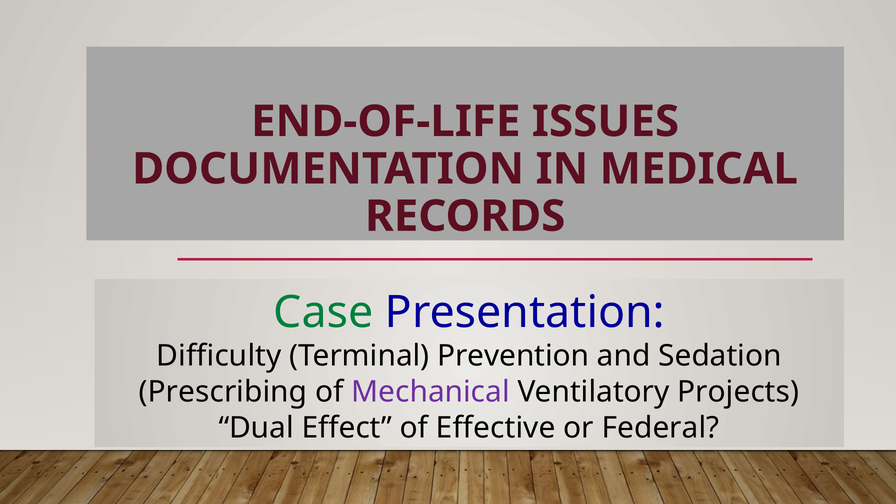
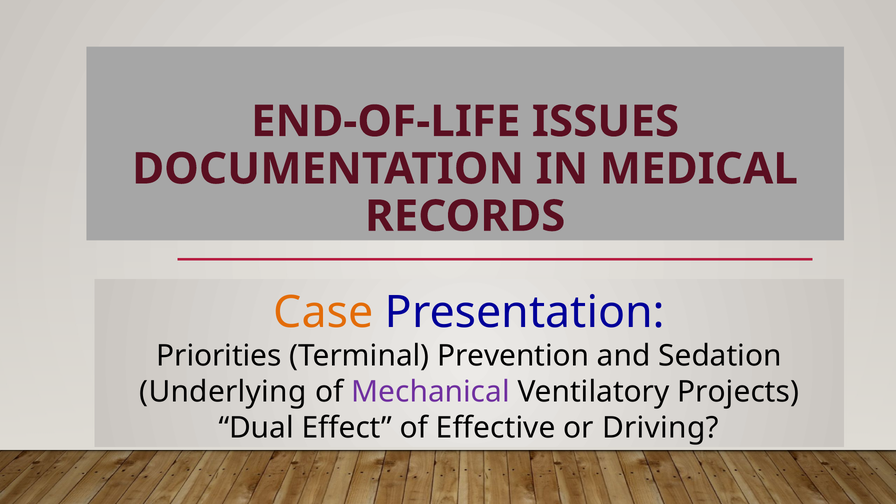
Case colour: green -> orange
Difficulty: Difficulty -> Priorities
Prescribing: Prescribing -> Underlying
Federal: Federal -> Driving
